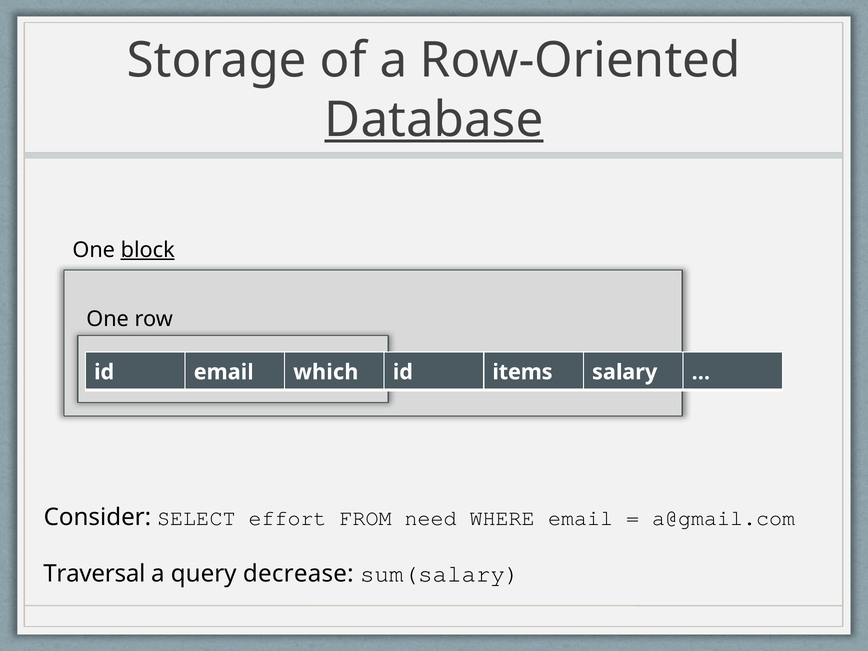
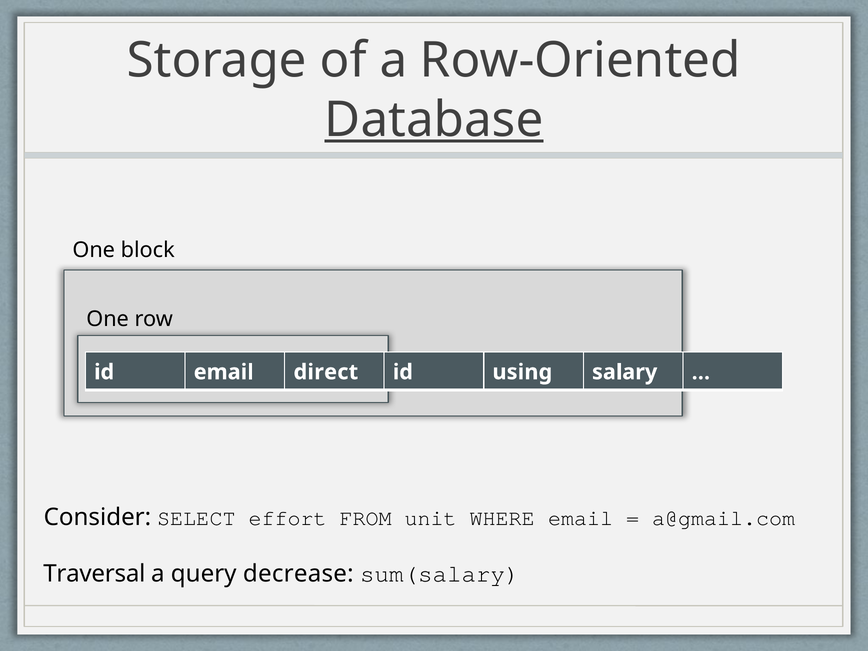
block underline: present -> none
which: which -> direct
items: items -> using
need: need -> unit
